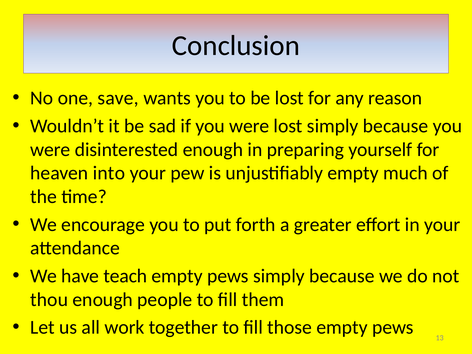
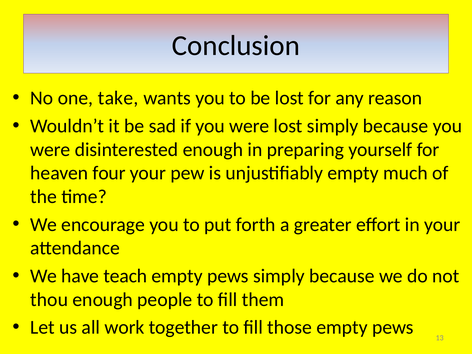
save: save -> take
into: into -> four
